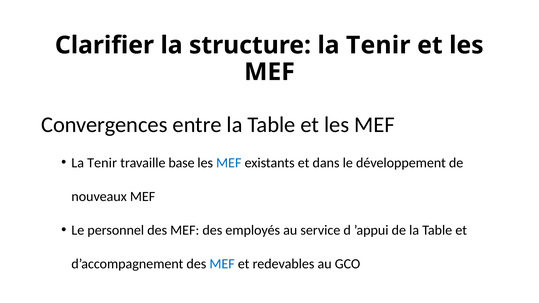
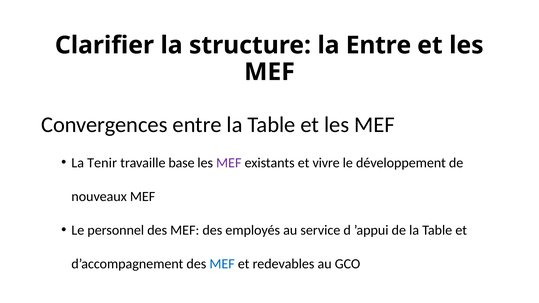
structure la Tenir: Tenir -> Entre
MEF at (229, 163) colour: blue -> purple
dans: dans -> vivre
